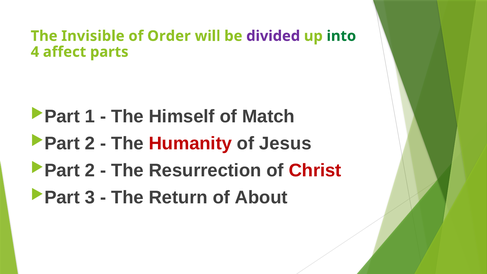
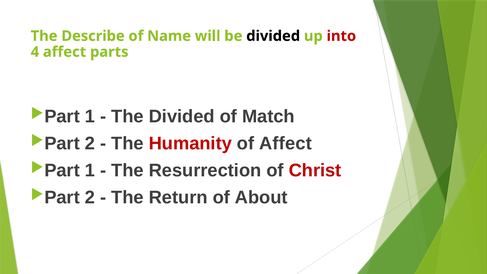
Invisible: Invisible -> Describe
Order: Order -> Name
divided at (273, 36) colour: purple -> black
into colour: green -> red
The Himself: Himself -> Divided
of Jesus: Jesus -> Affect
2 at (90, 170): 2 -> 1
3 at (90, 197): 3 -> 2
